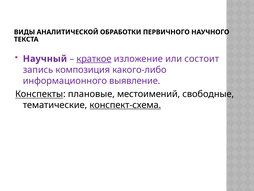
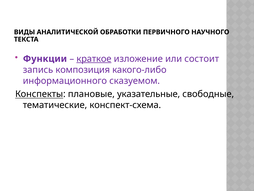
Научный: Научный -> Функции
выявление: выявление -> сказуемом
местоимений: местоимений -> указательные
конспект-схема underline: present -> none
